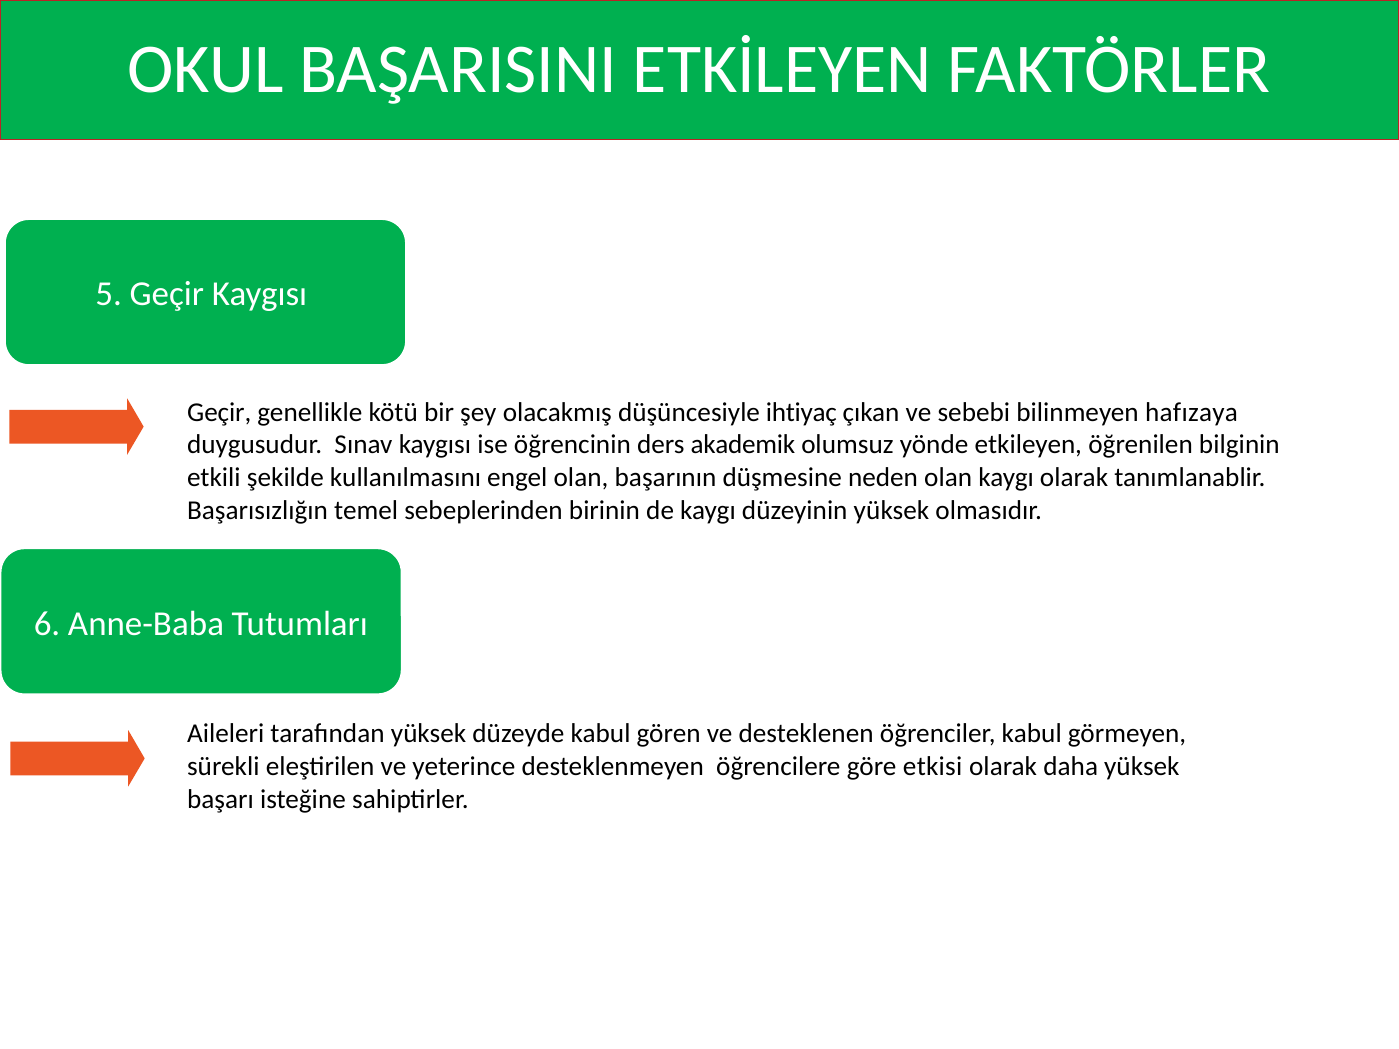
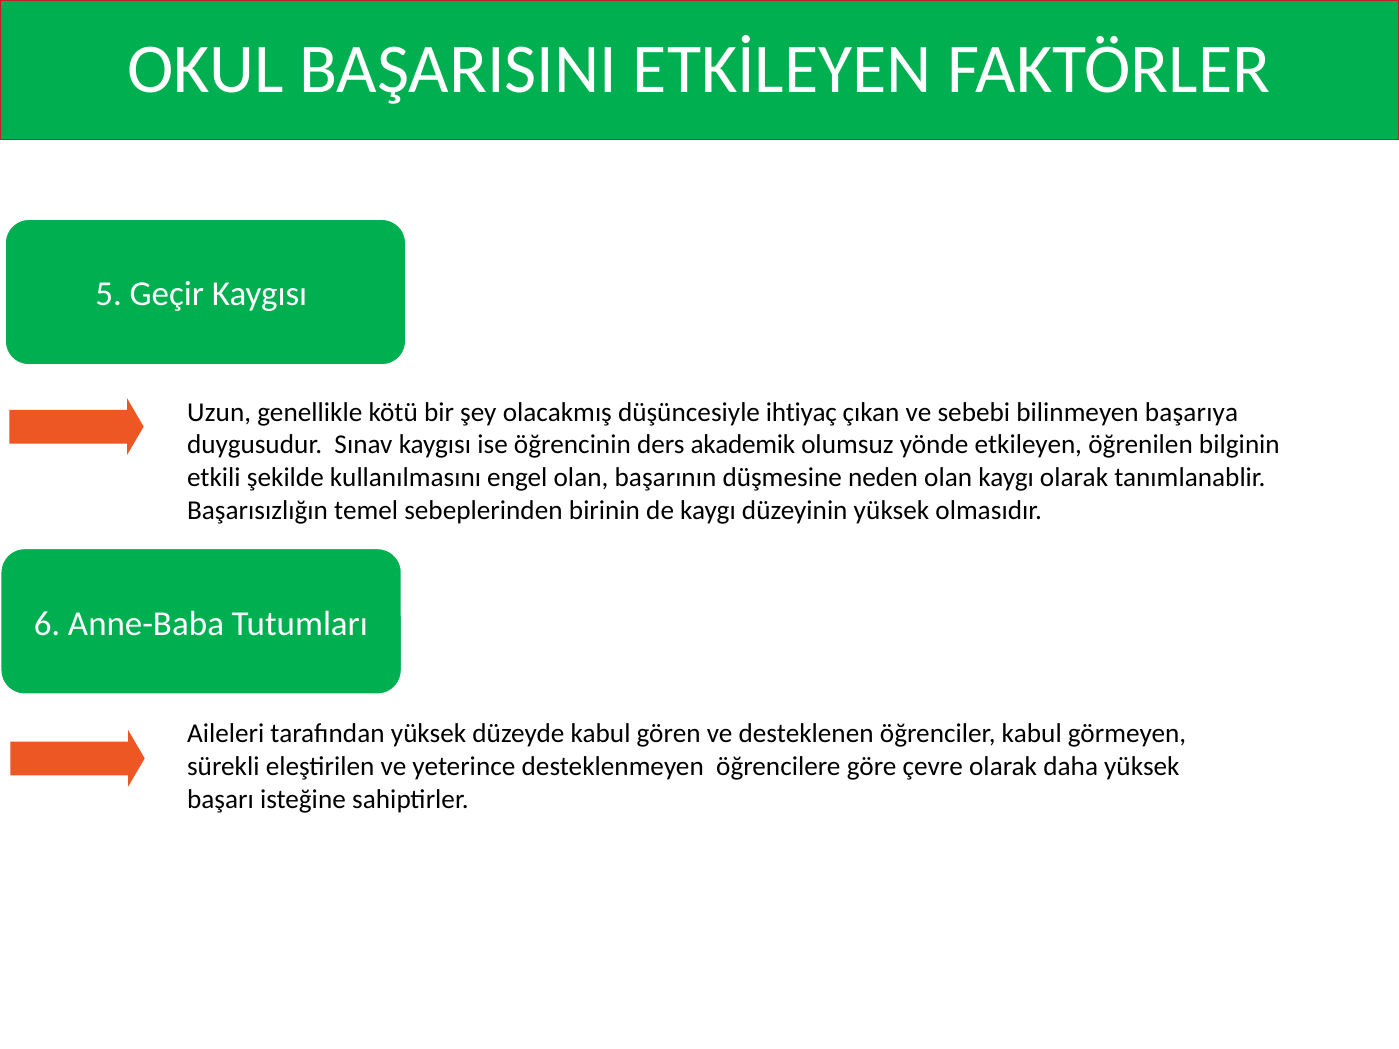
Geçir at (219, 412): Geçir -> Uzun
hafızaya: hafızaya -> başarıya
etkisi: etkisi -> çevre
